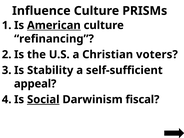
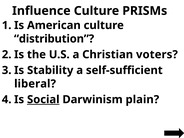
American underline: present -> none
refinancing: refinancing -> distribution
appeal: appeal -> liberal
fiscal: fiscal -> plain
